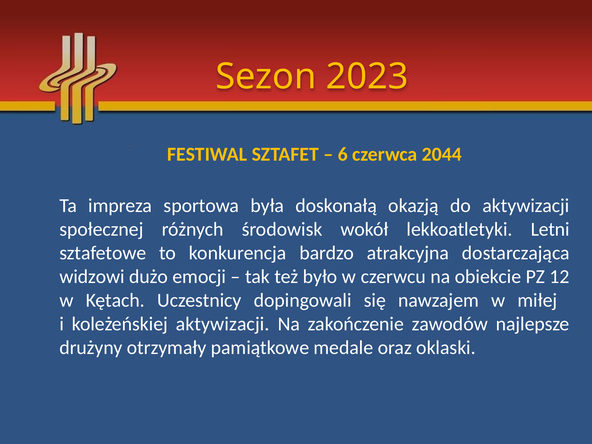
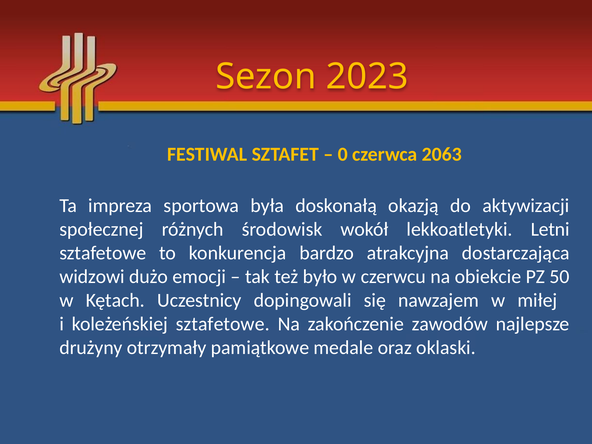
6: 6 -> 0
2044: 2044 -> 2063
12: 12 -> 50
koleżeńskiej aktywizacji: aktywizacji -> sztafetowe
